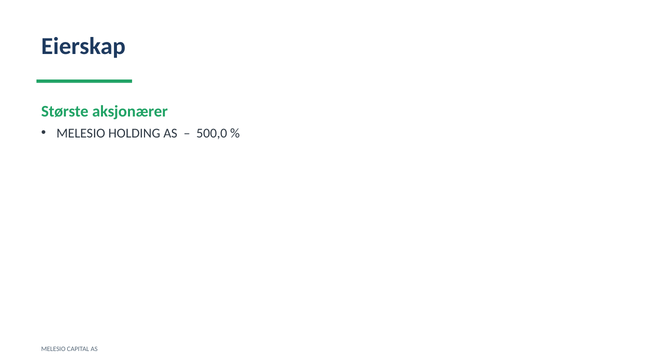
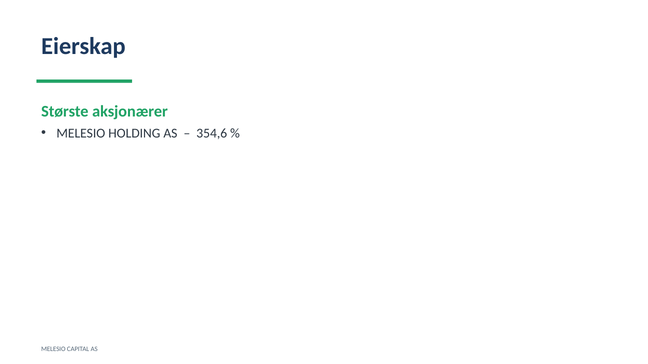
500,0: 500,0 -> 354,6
